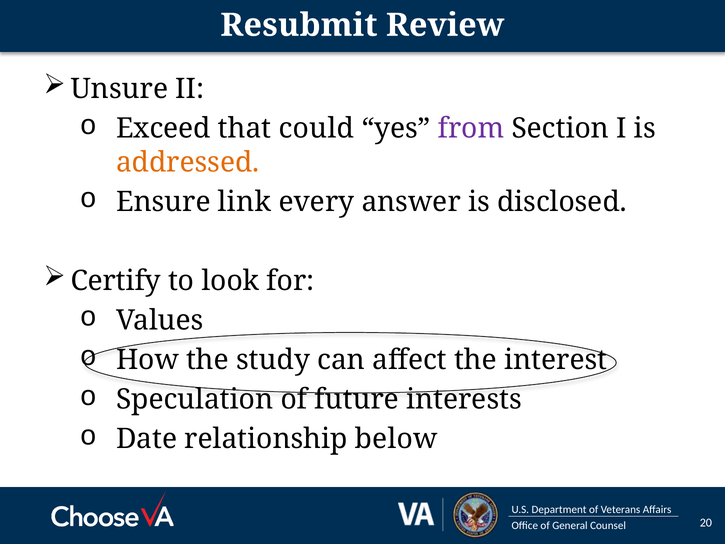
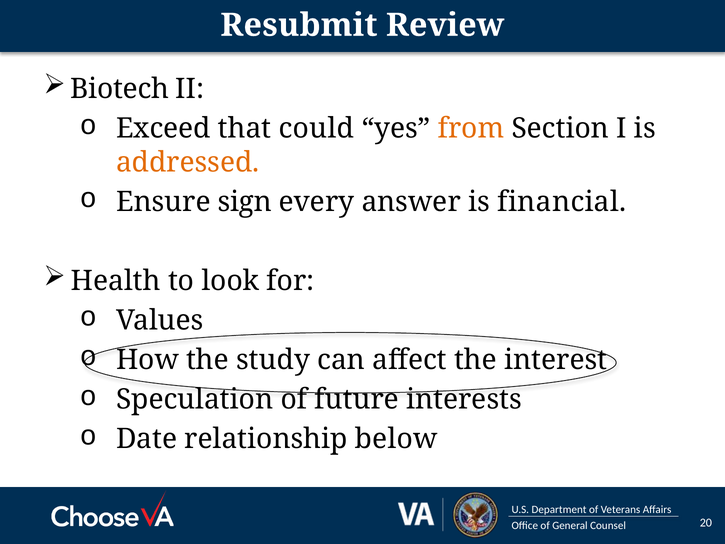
Unsure: Unsure -> Biotech
from colour: purple -> orange
link: link -> sign
disclosed: disclosed -> financial
Certify: Certify -> Health
